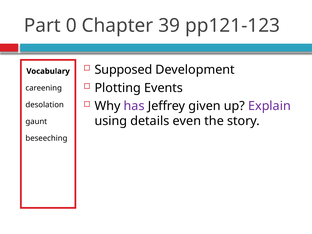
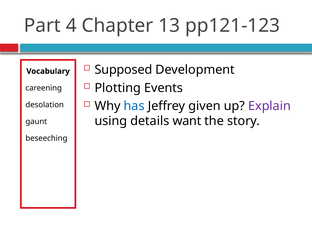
0: 0 -> 4
39: 39 -> 13
has colour: purple -> blue
even: even -> want
